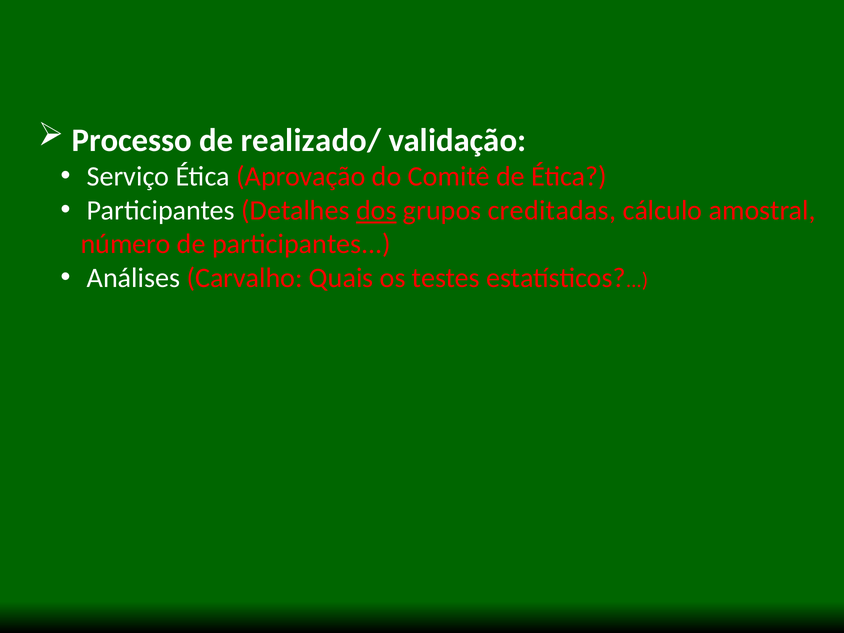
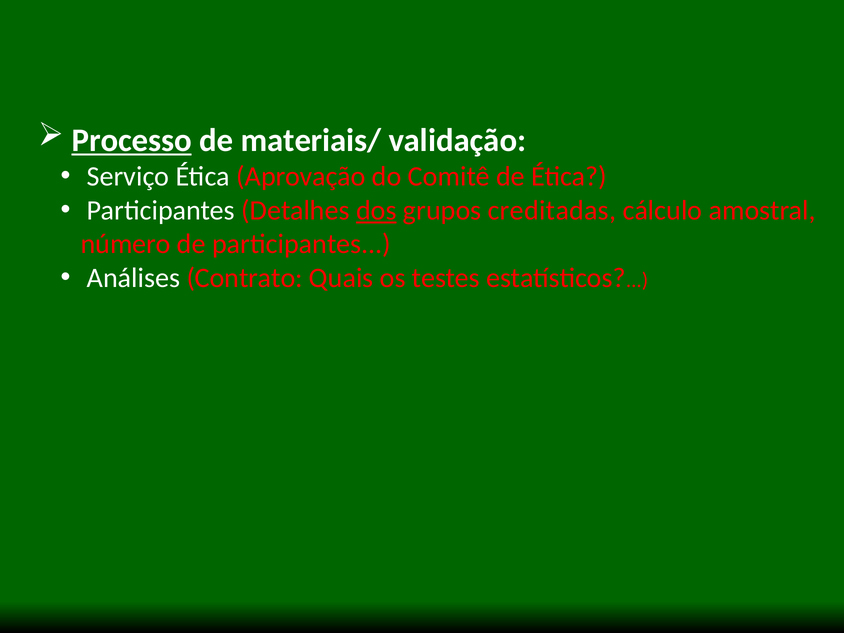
Processo underline: none -> present
realizado/: realizado/ -> materiais/
Carvalho: Carvalho -> Contrato
